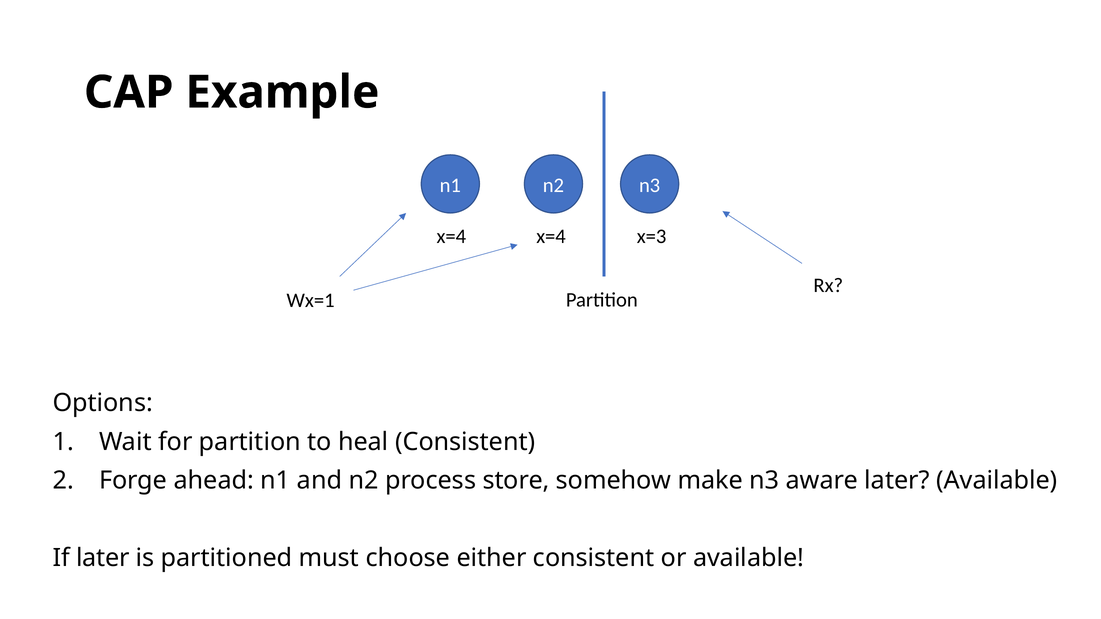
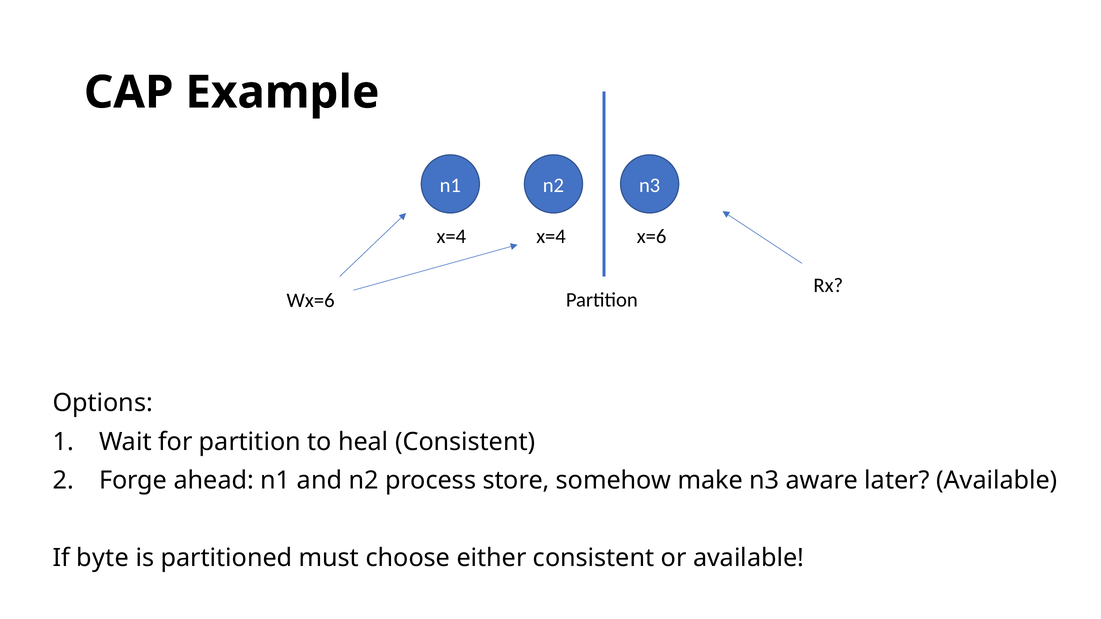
x=3: x=3 -> x=6
Wx=1: Wx=1 -> Wx=6
If later: later -> byte
